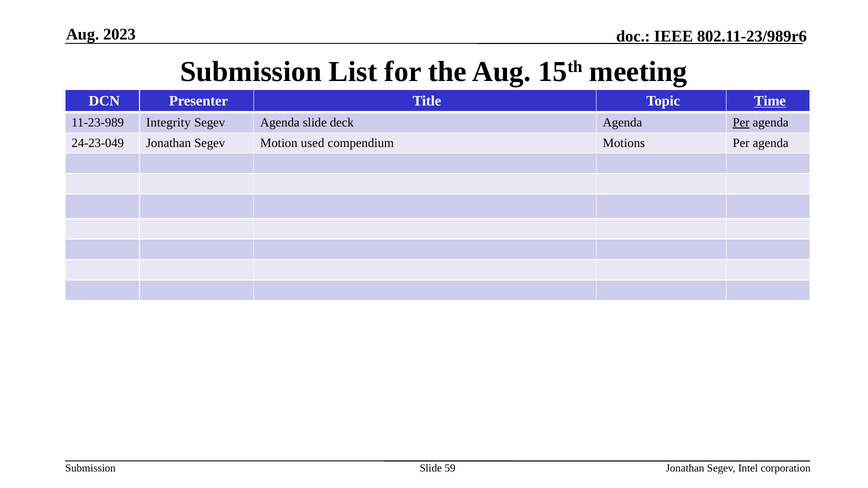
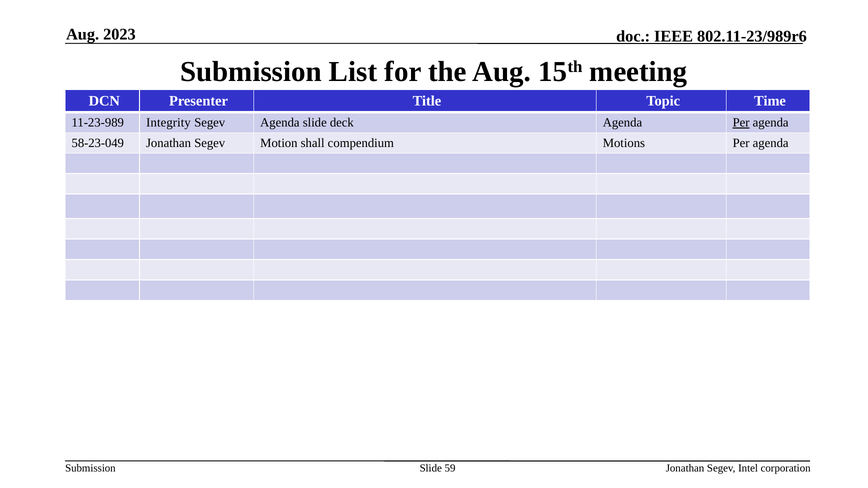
Time underline: present -> none
24-23-049: 24-23-049 -> 58-23-049
used: used -> shall
